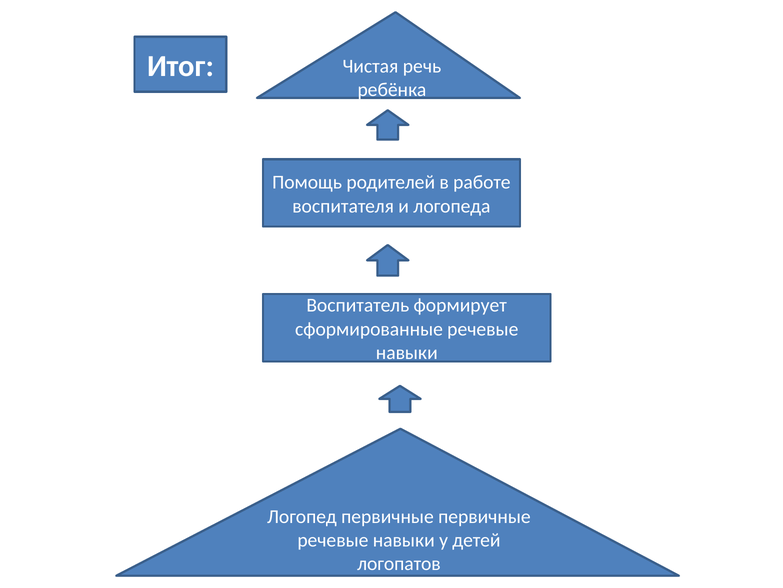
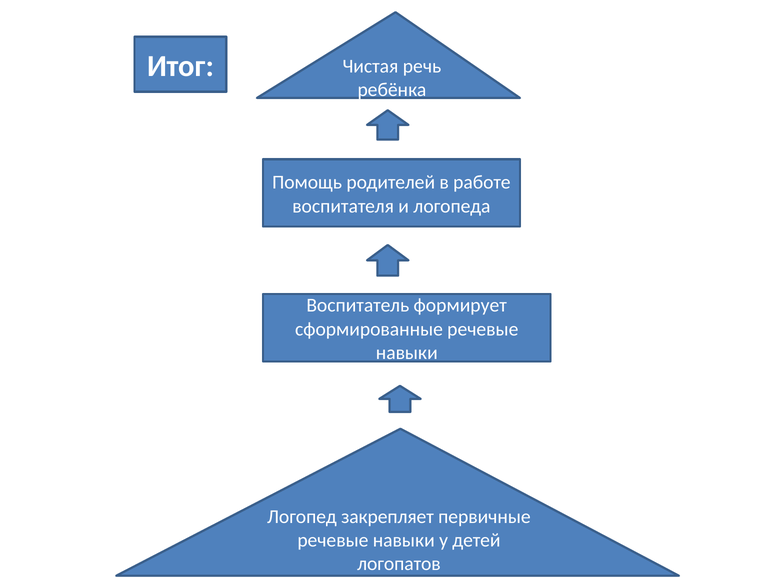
Логопед первичные: первичные -> закрепляет
